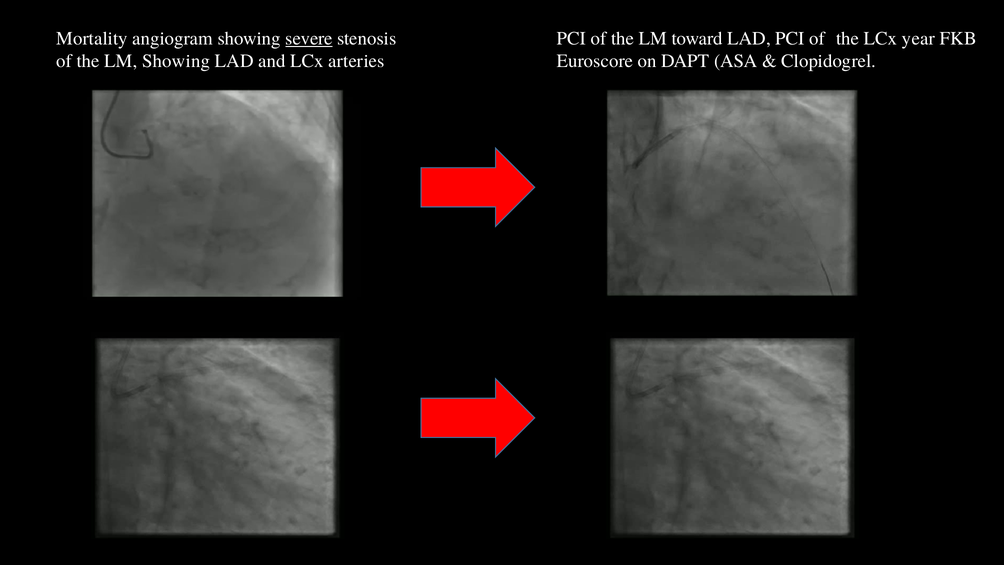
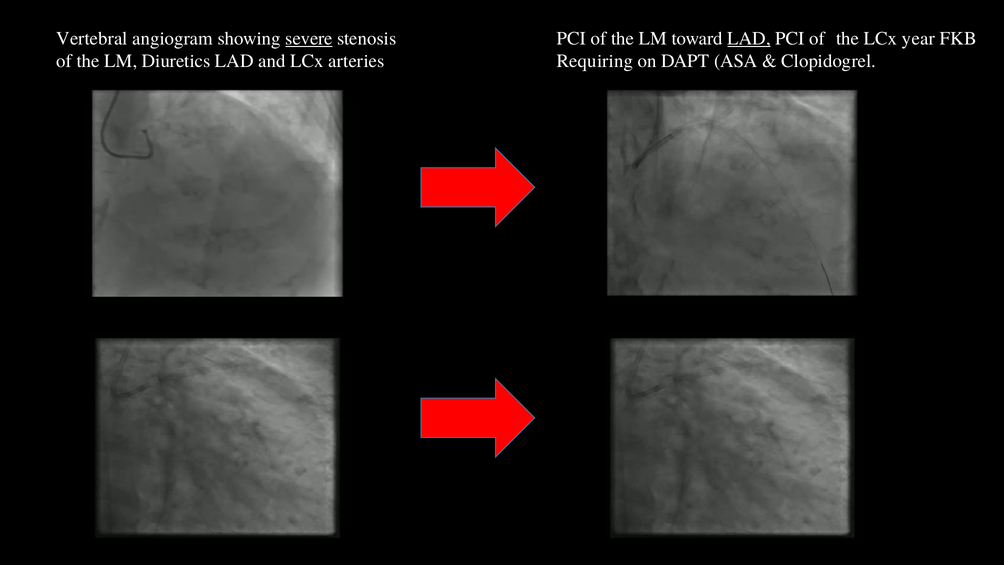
Mortality: Mortality -> Vertebral
LAD at (749, 38) underline: none -> present
LM Showing: Showing -> Diuretics
Euroscore: Euroscore -> Requiring
